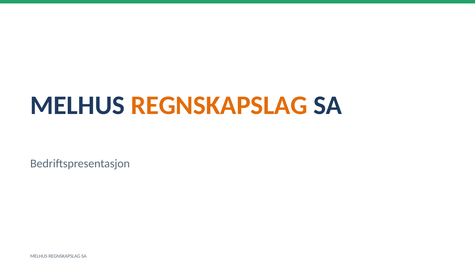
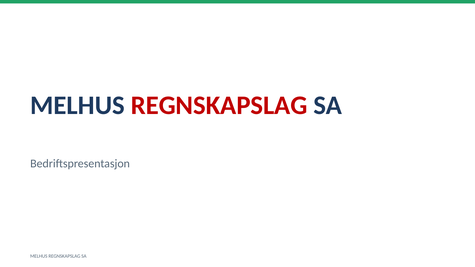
REGNSKAPSLAG at (219, 105) colour: orange -> red
